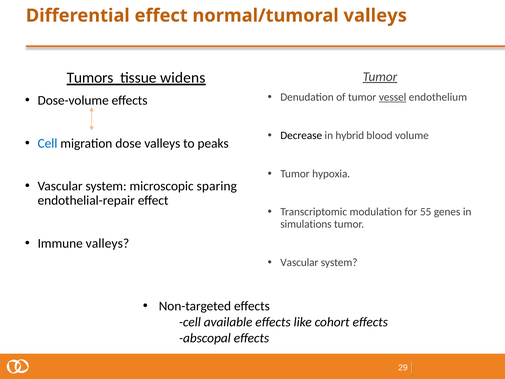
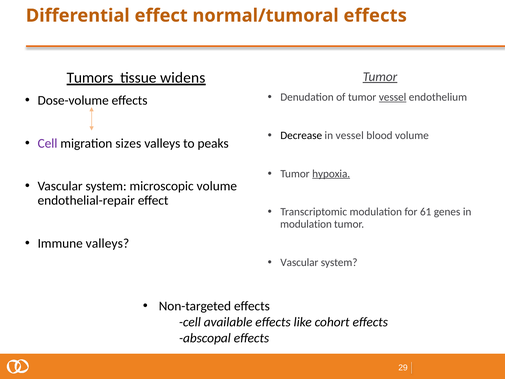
normal/tumoral valleys: valleys -> effects
in hybrid: hybrid -> vessel
Cell at (48, 143) colour: blue -> purple
dose: dose -> sizes
hypoxia underline: none -> present
microscopic sparing: sparing -> volume
55: 55 -> 61
simulations at (306, 224): simulations -> modulation
